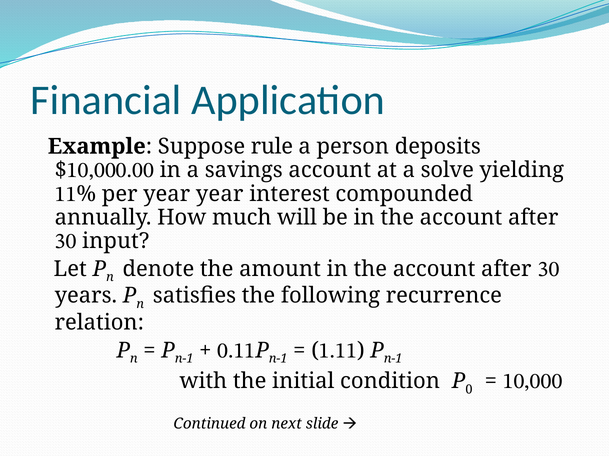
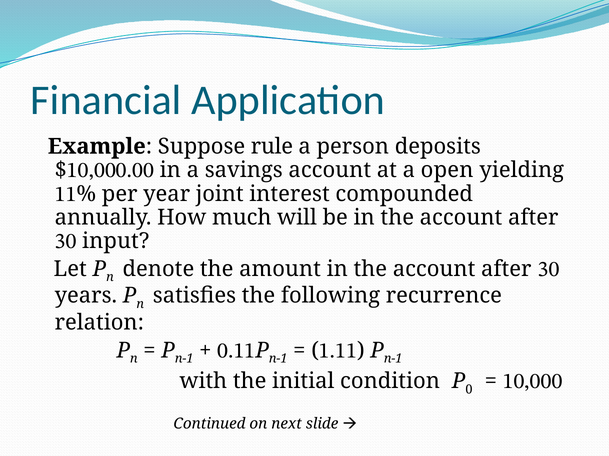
solve: solve -> open
year year: year -> joint
